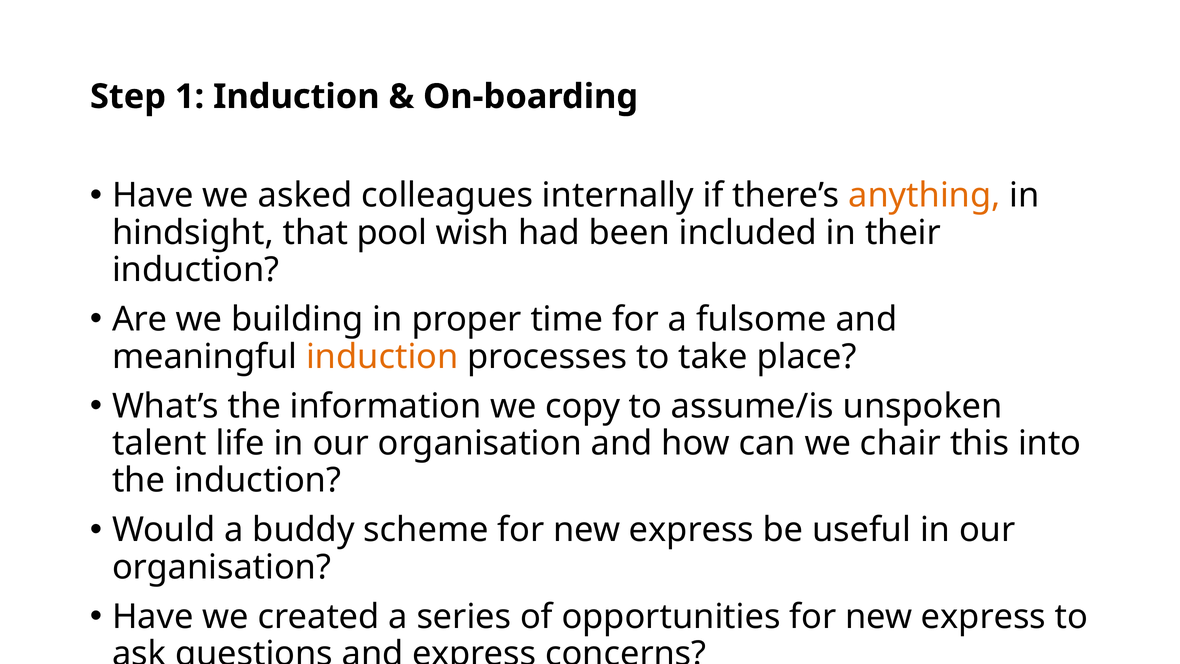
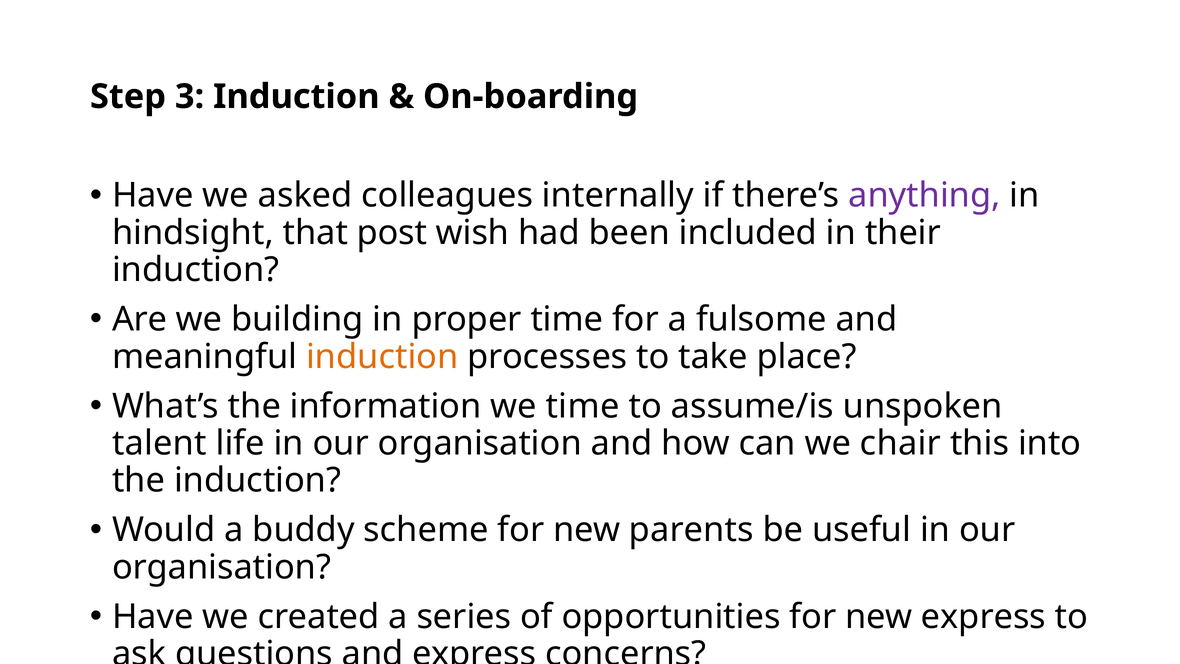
1: 1 -> 3
anything colour: orange -> purple
pool: pool -> post
we copy: copy -> time
scheme for new express: express -> parents
